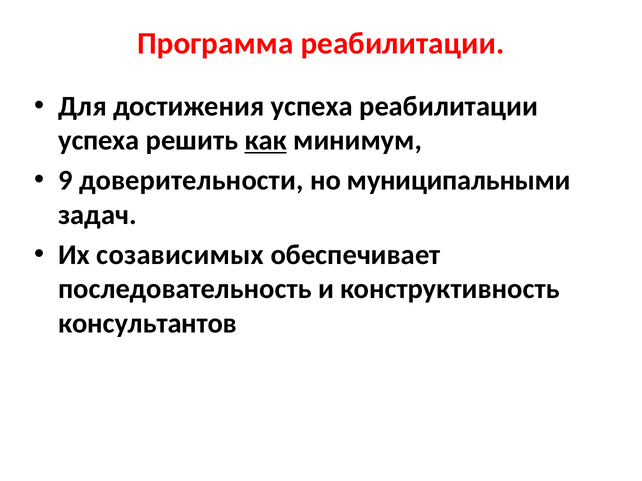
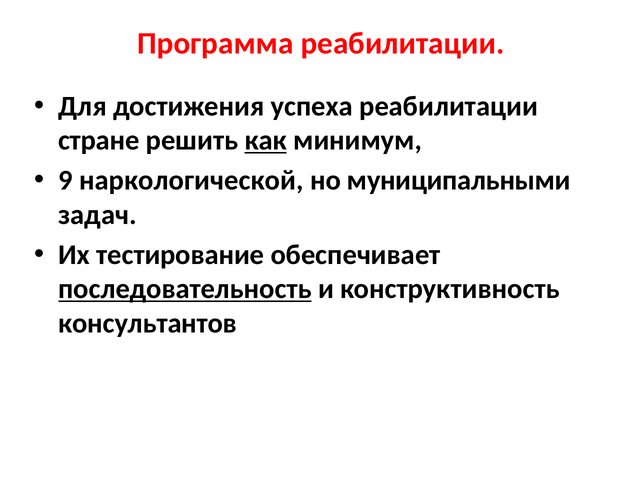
успеха at (99, 141): успеха -> стране
доверительности: доверительности -> наркологической
созависимых: созависимых -> тестирование
последовательность underline: none -> present
